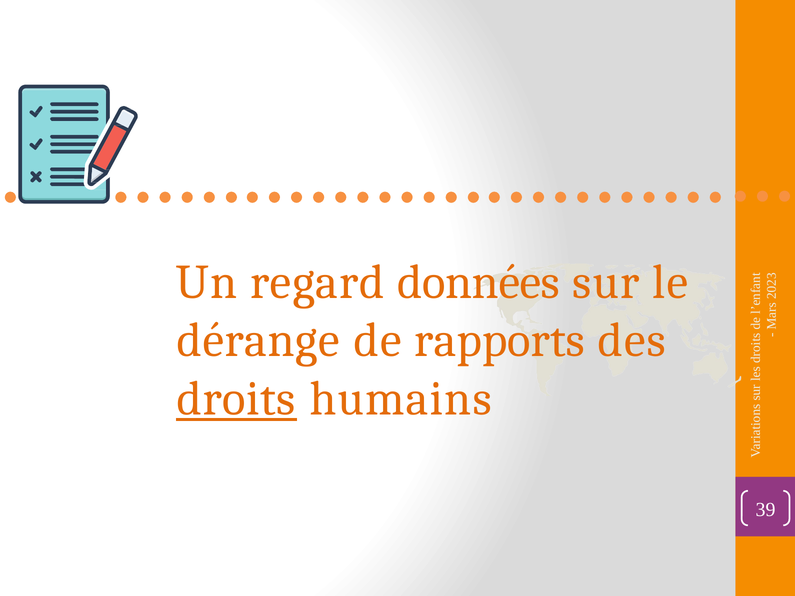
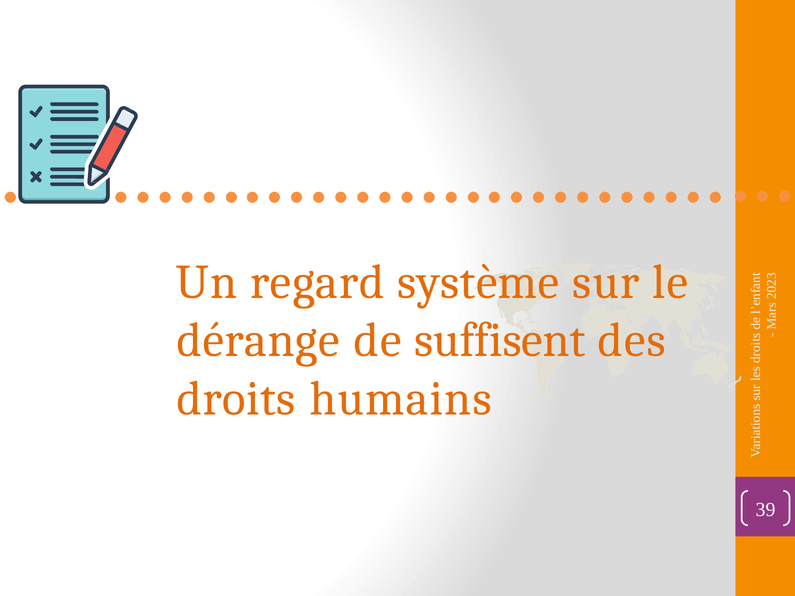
données: données -> système
rapports: rapports -> suffisent
droits underline: present -> none
